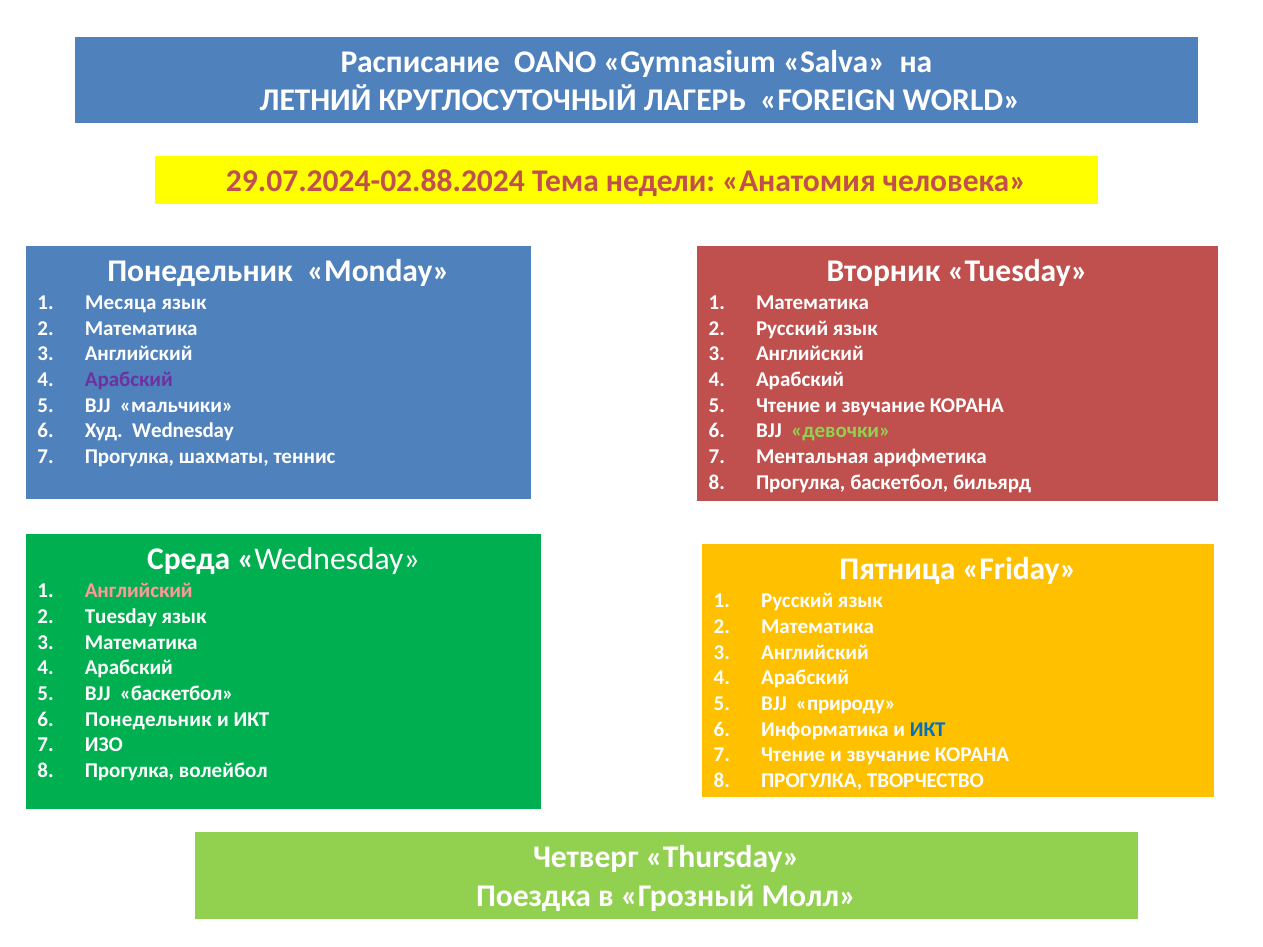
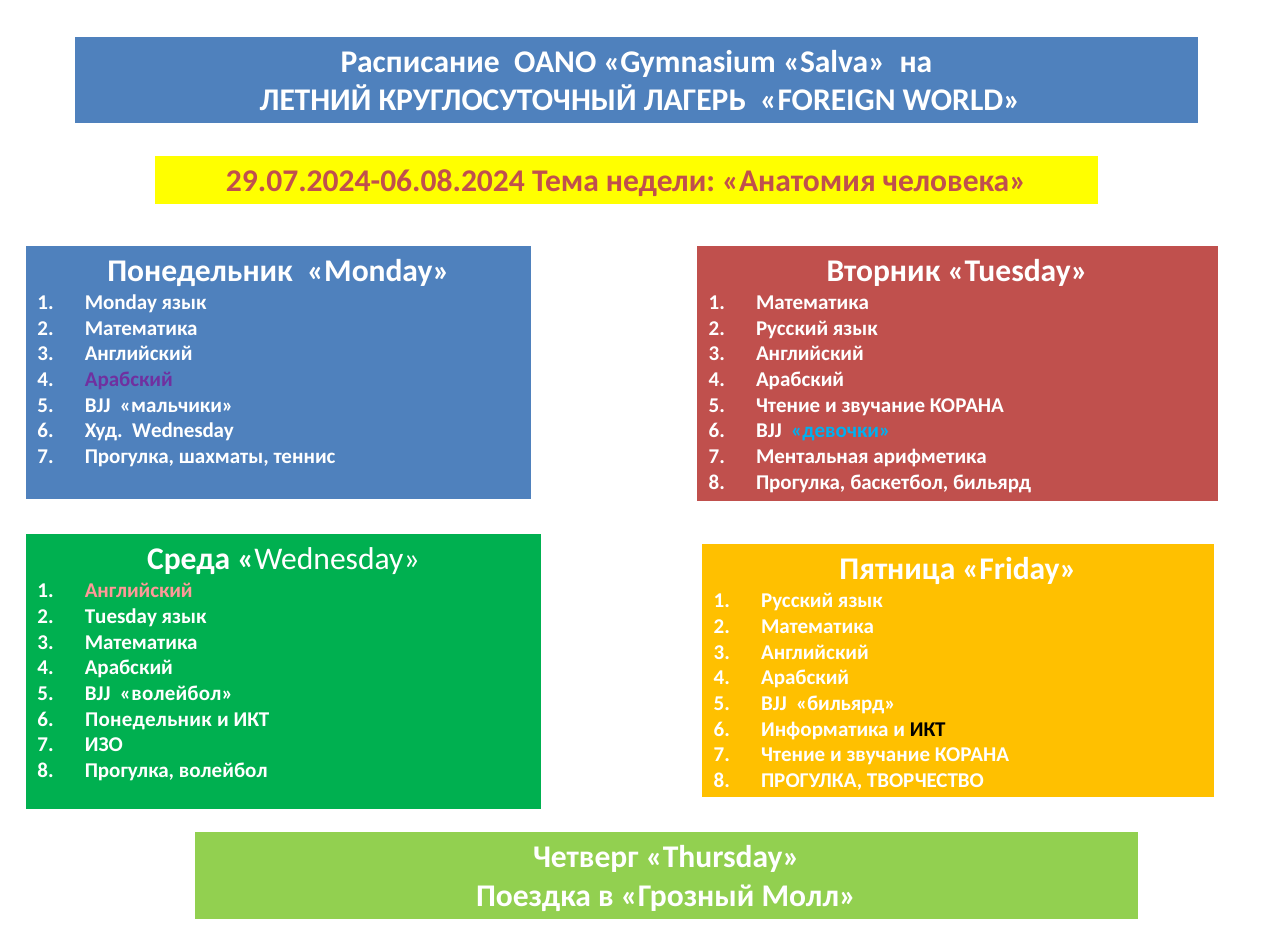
29.07.2024-02.88.2024: 29.07.2024-02.88.2024 -> 29.07.2024-06.08.2024
Месяца at (121, 303): Месяца -> Monday
девочки colour: light green -> light blue
BJJ баскетбол: баскетбол -> волейбол
BJJ природу: природу -> бильярд
ИКТ at (928, 729) colour: blue -> black
